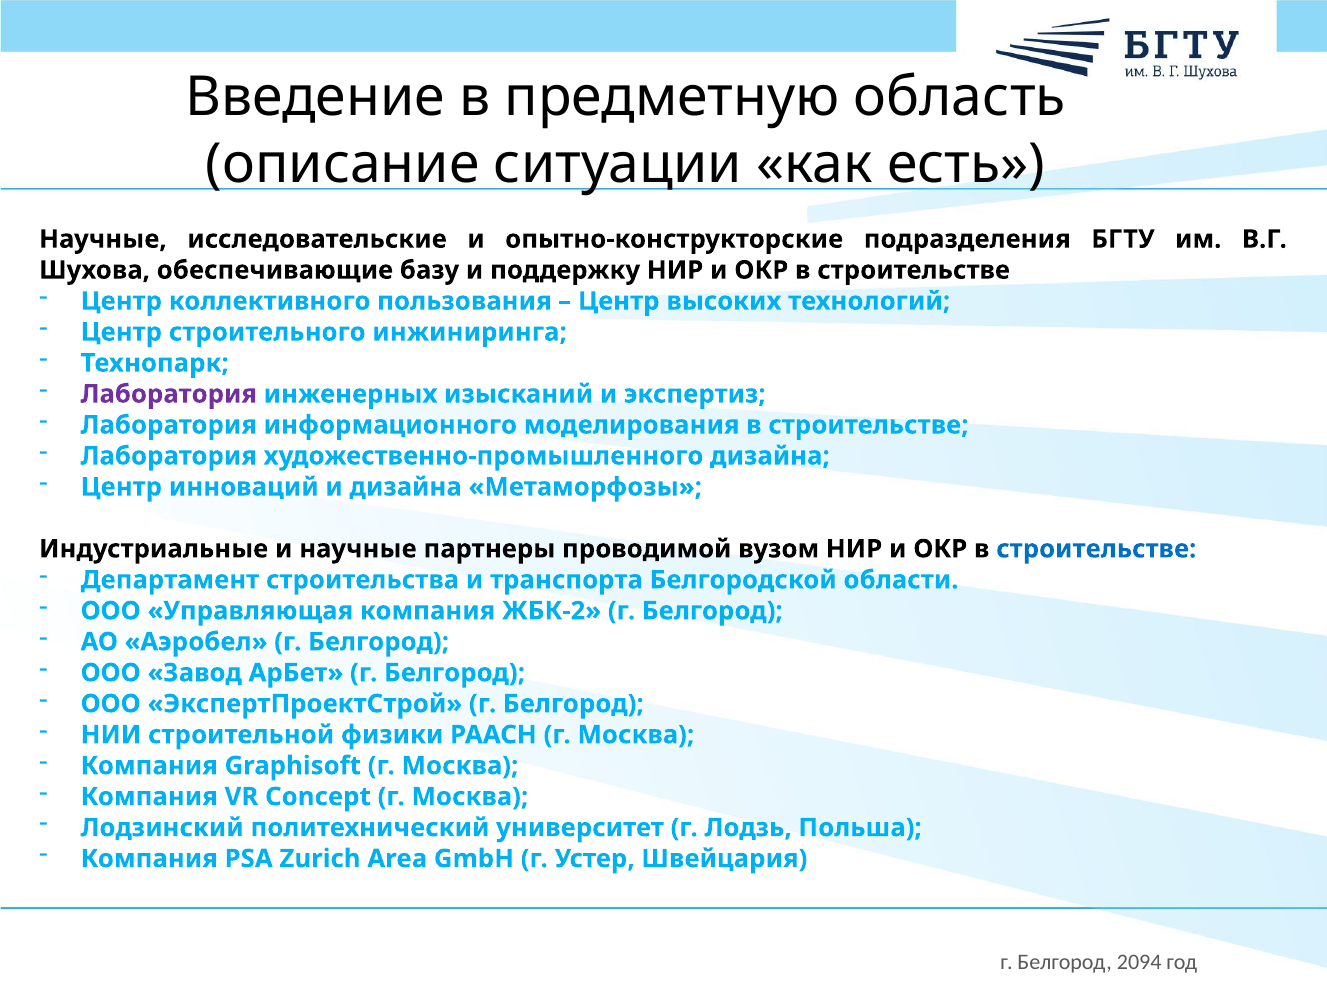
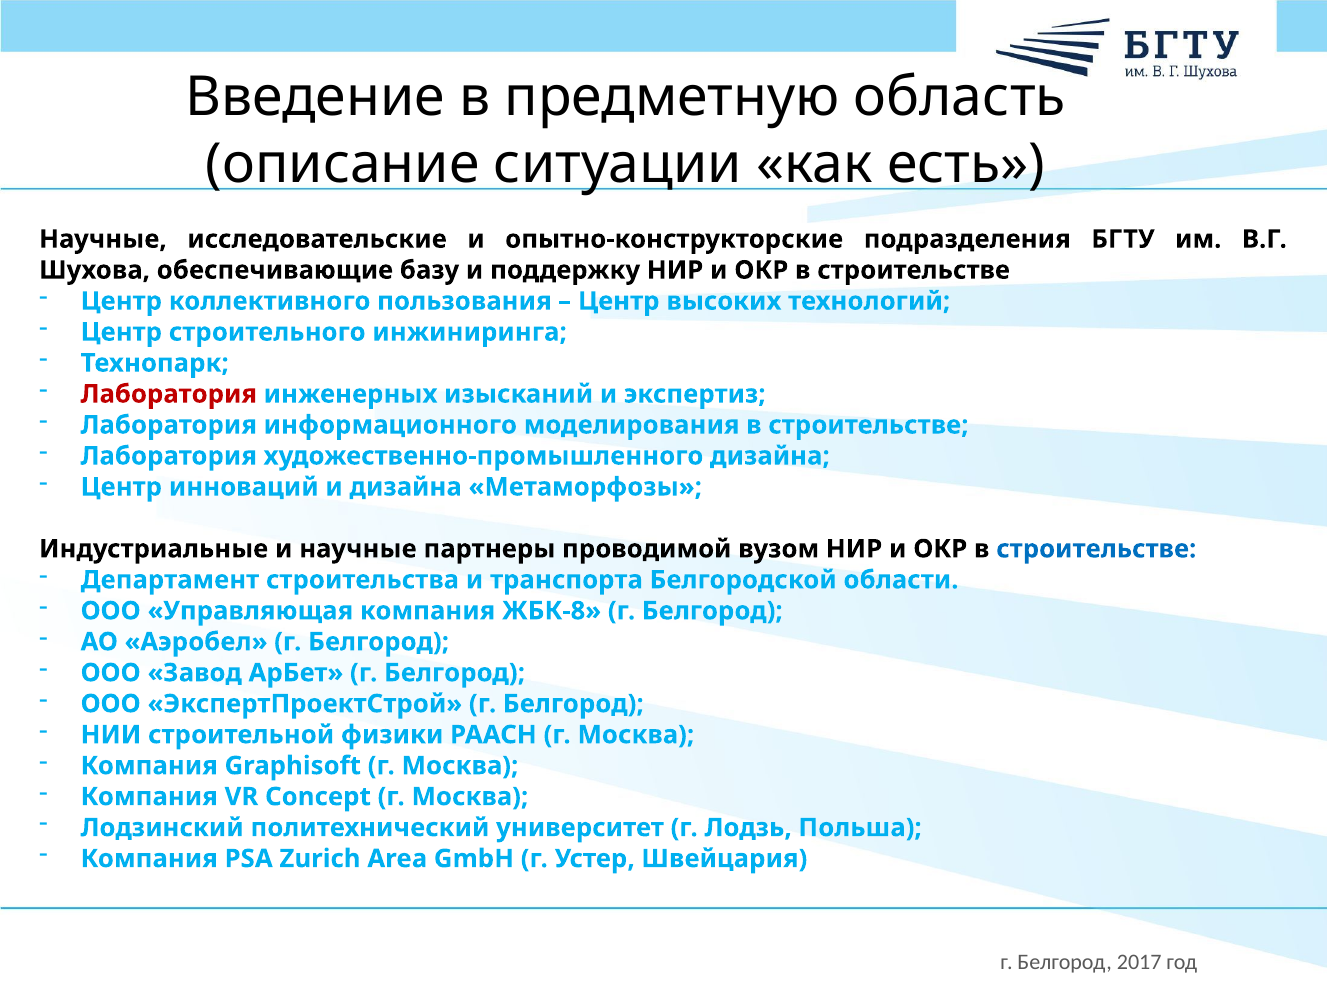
Лаборатория at (169, 394) colour: purple -> red
ЖБК-2: ЖБК-2 -> ЖБК-8
2094: 2094 -> 2017
